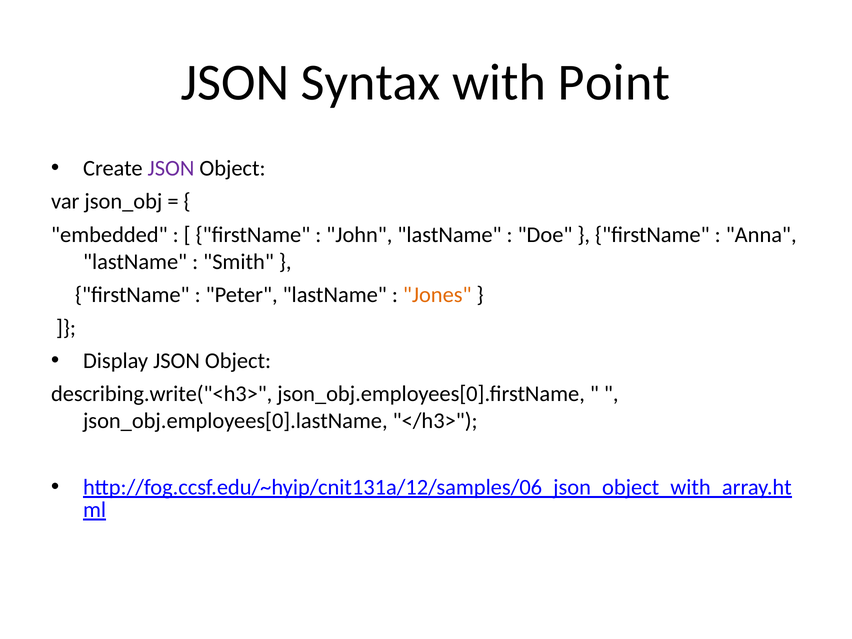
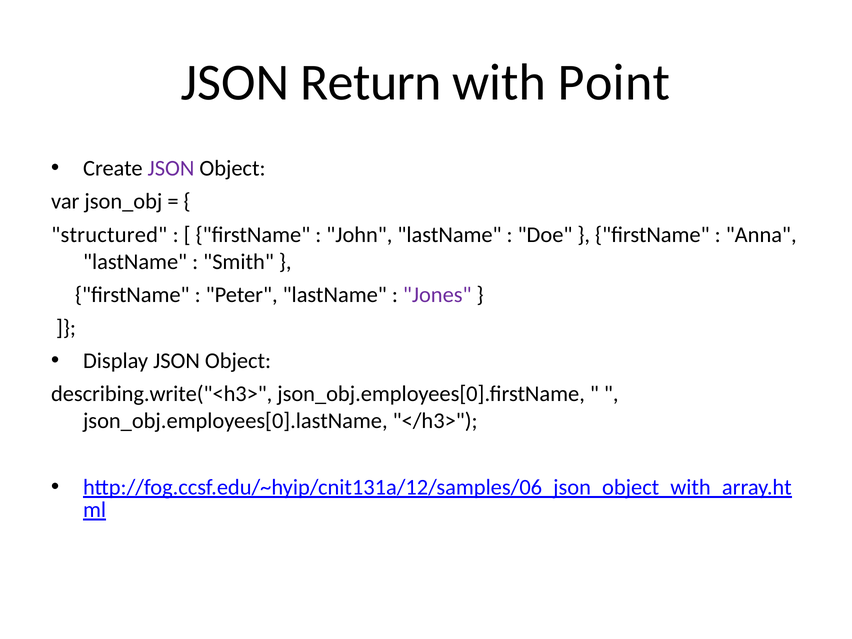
Syntax: Syntax -> Return
embedded: embedded -> structured
Jones colour: orange -> purple
